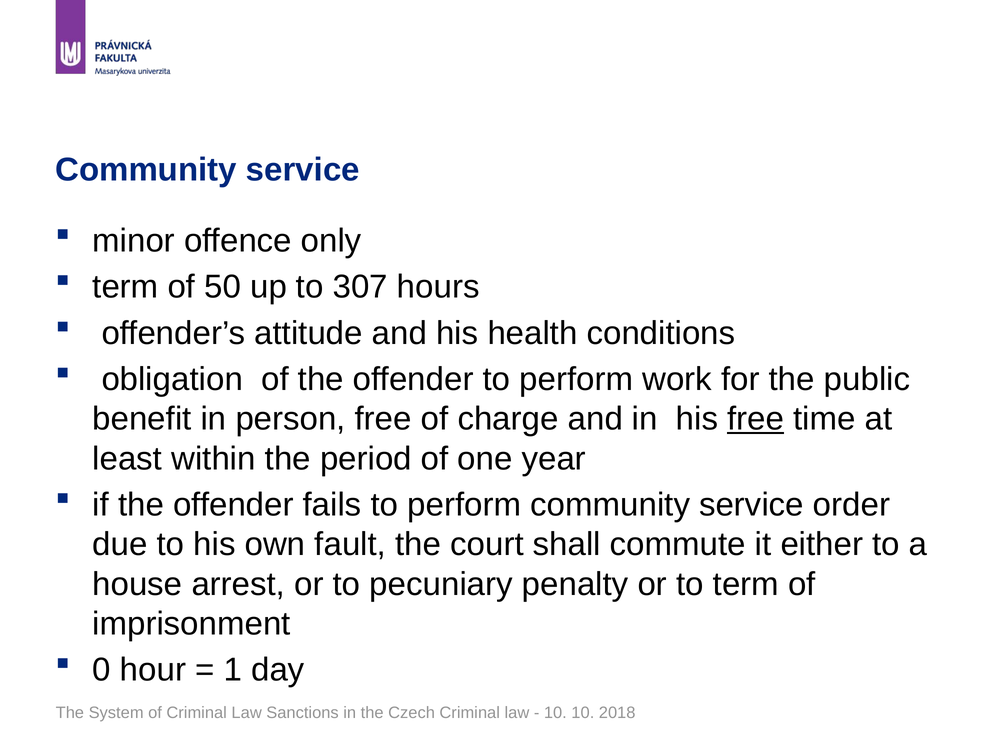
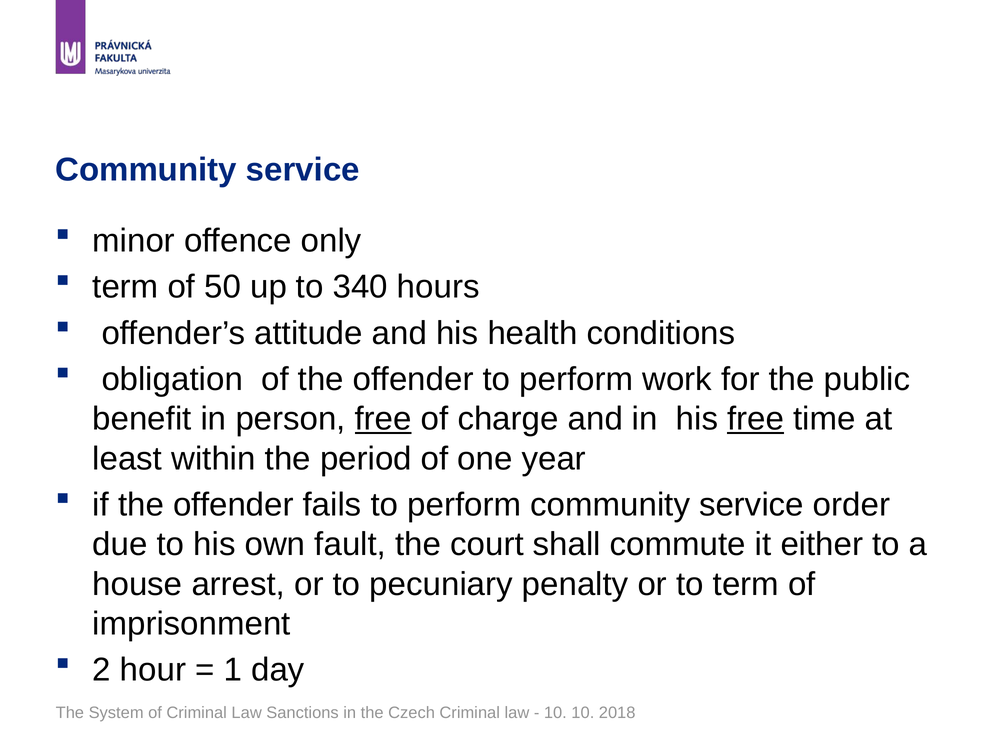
307: 307 -> 340
free at (383, 419) underline: none -> present
0: 0 -> 2
